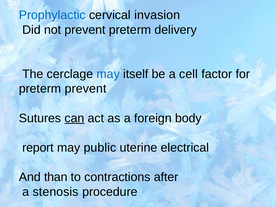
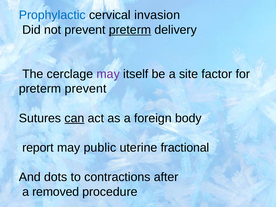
preterm at (130, 30) underline: none -> present
may at (108, 74) colour: blue -> purple
cell: cell -> site
electrical: electrical -> fractional
than: than -> dots
stenosis: stenosis -> removed
